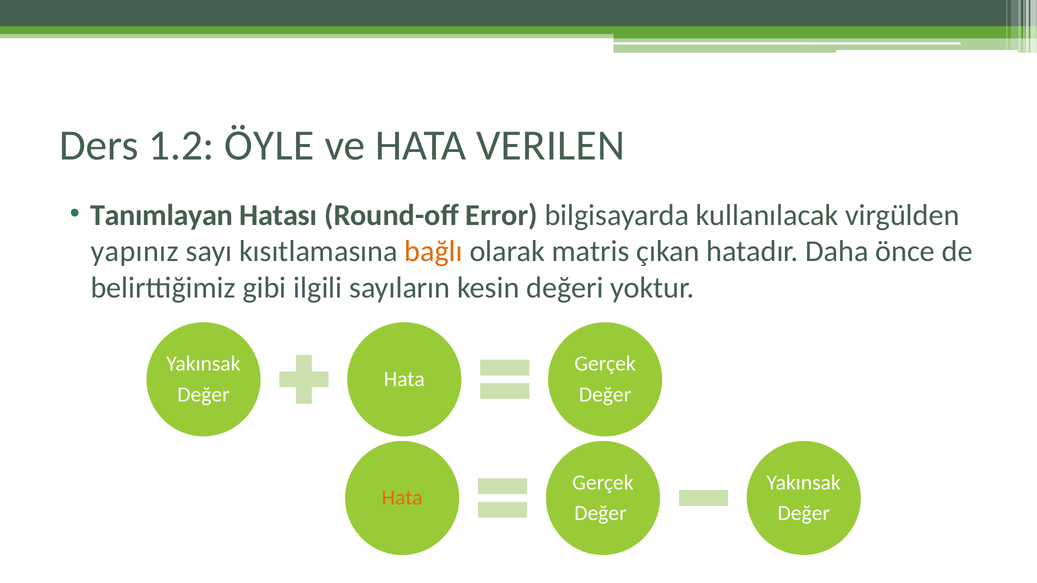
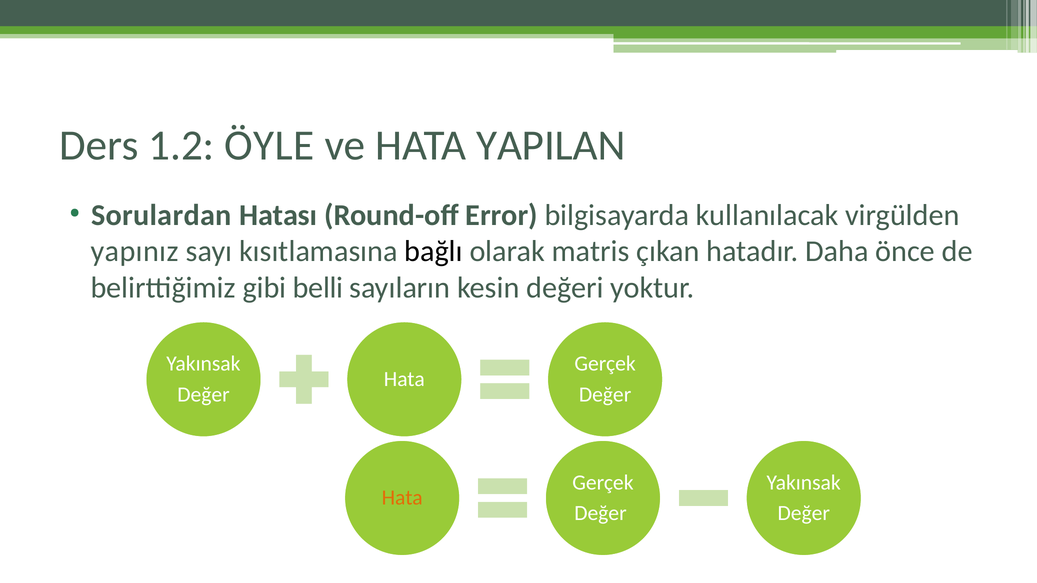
VERILEN: VERILEN -> YAPILAN
Tanımlayan: Tanımlayan -> Sorulardan
bağlı colour: orange -> black
ilgili: ilgili -> belli
